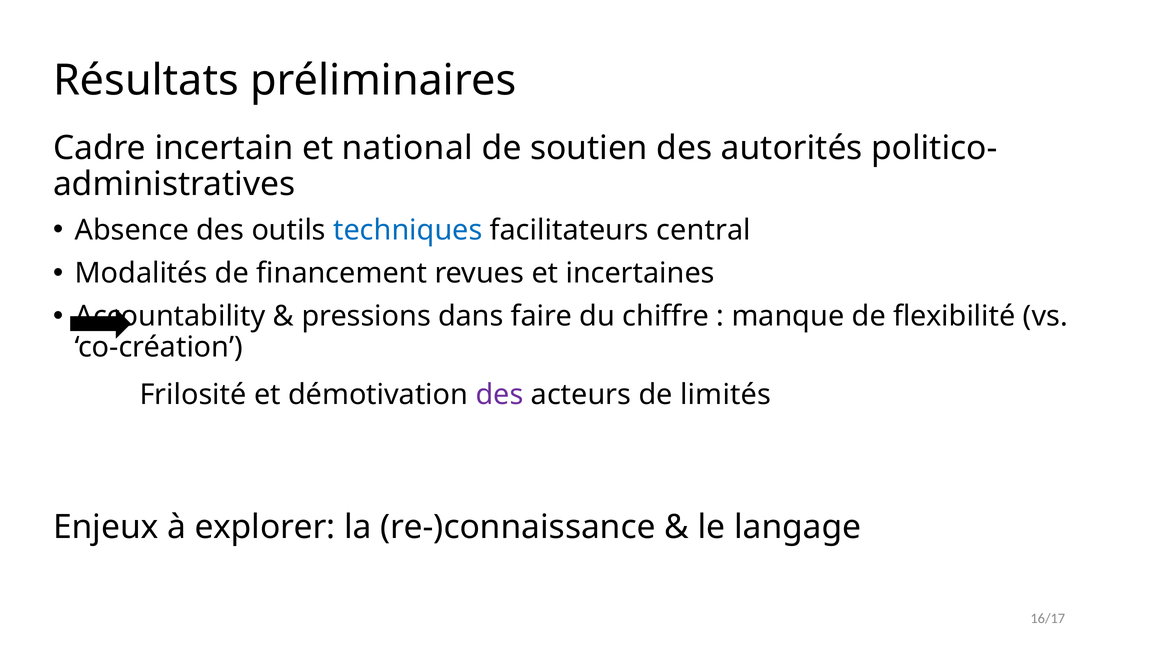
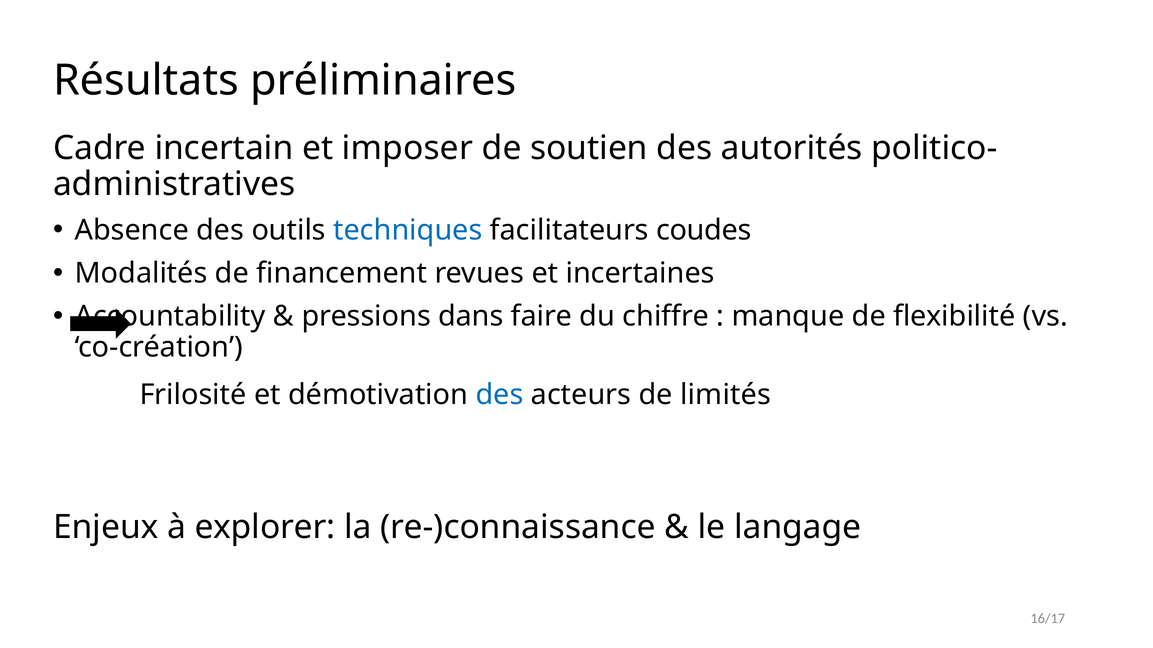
national: national -> imposer
central: central -> coudes
des at (500, 395) colour: purple -> blue
